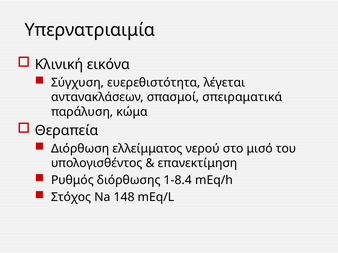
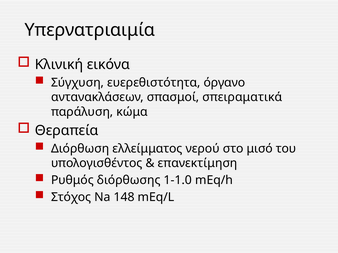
λέγεται: λέγεται -> όργανο
1-8.4: 1-8.4 -> 1-1.0
